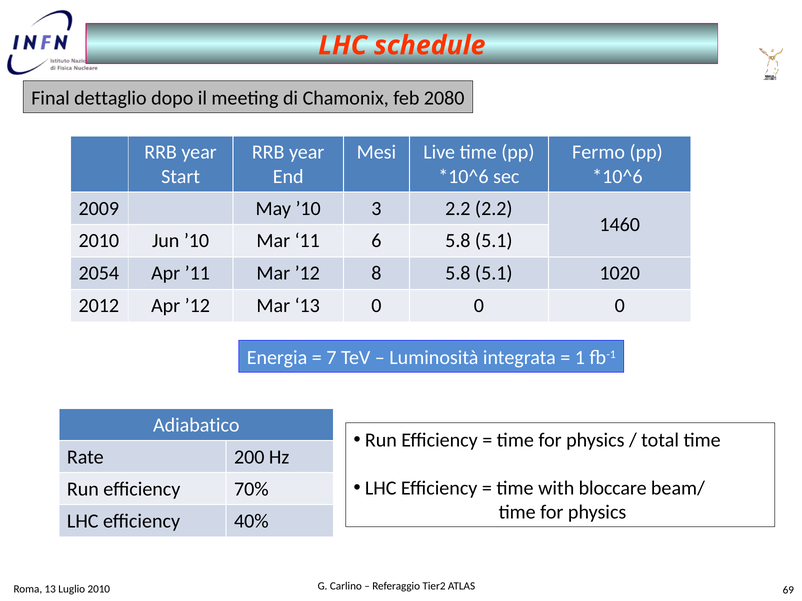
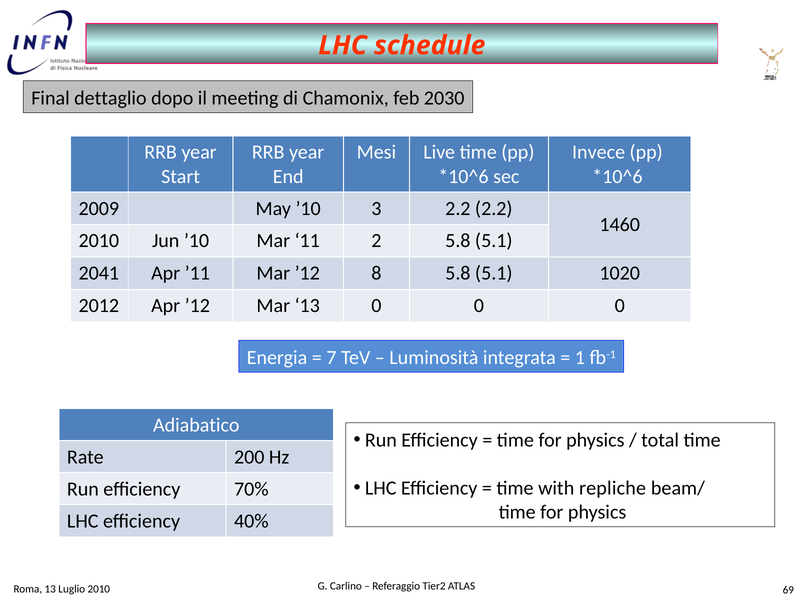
2080: 2080 -> 2030
Fermo: Fermo -> Invece
6: 6 -> 2
2054: 2054 -> 2041
bloccare: bloccare -> repliche
